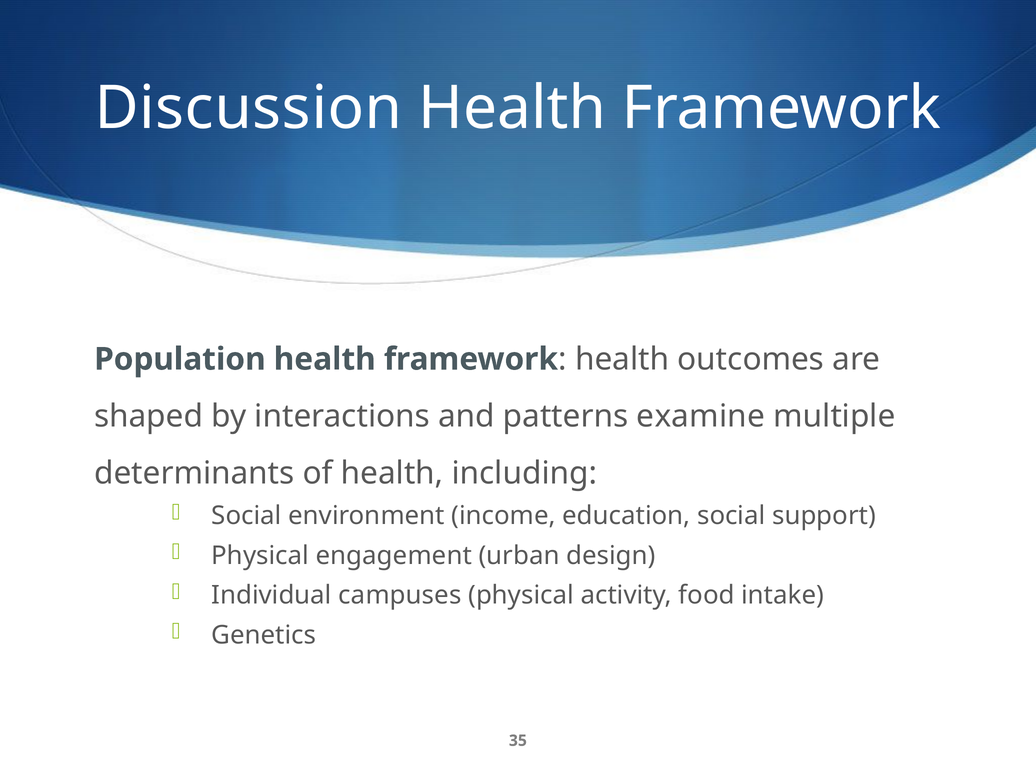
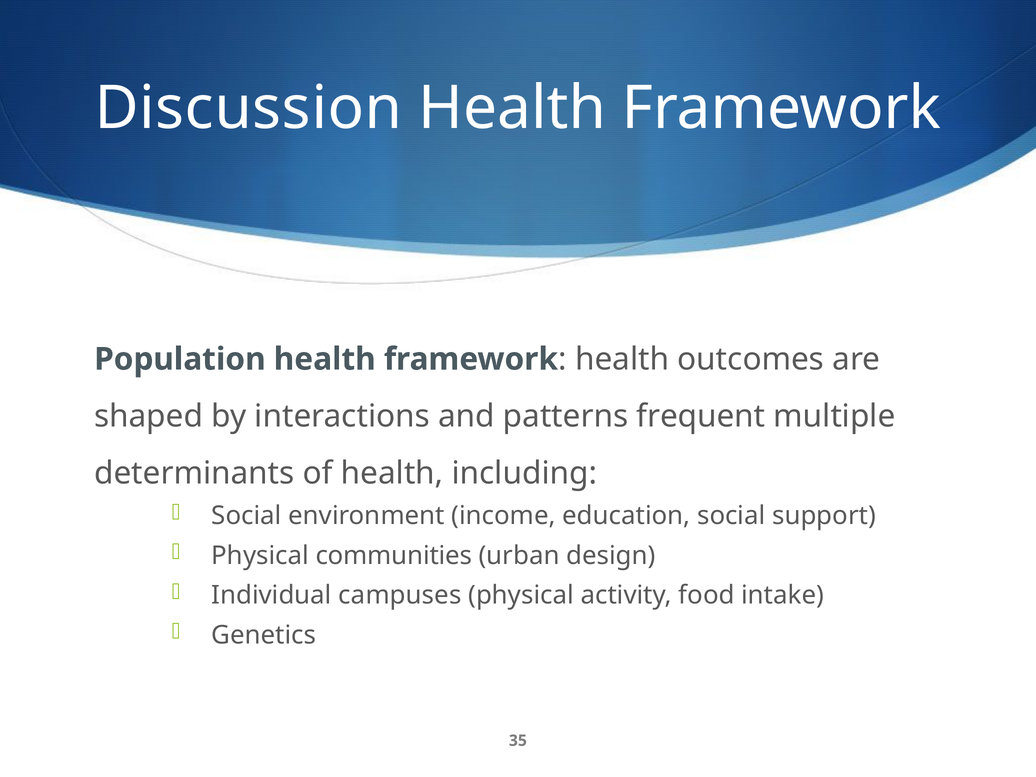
examine: examine -> frequent
engagement: engagement -> communities
